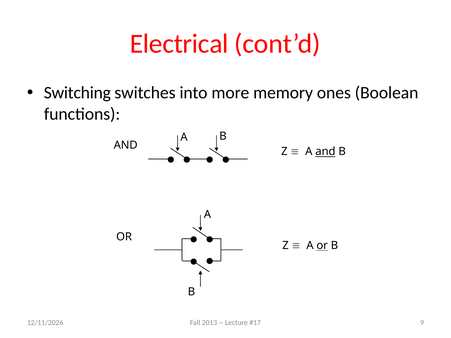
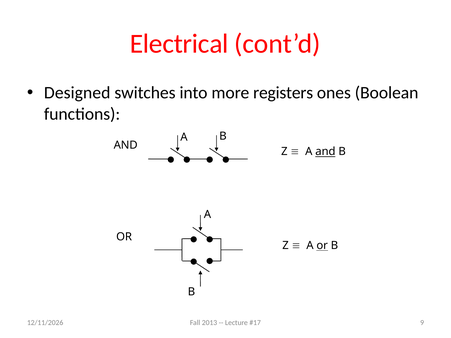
Switching: Switching -> Designed
memory: memory -> registers
